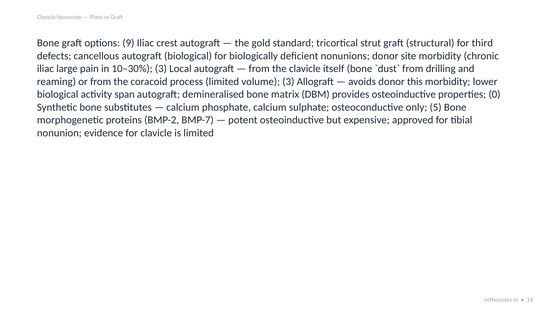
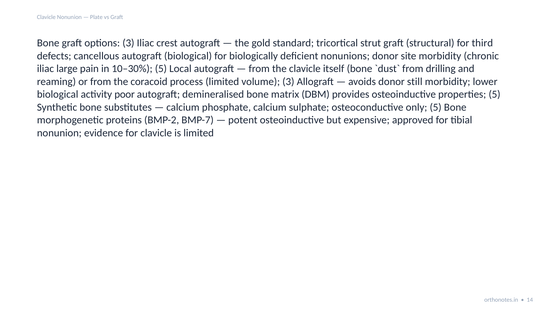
options 9: 9 -> 3
10–30% 3: 3 -> 5
this: this -> still
span: span -> poor
properties 0: 0 -> 5
